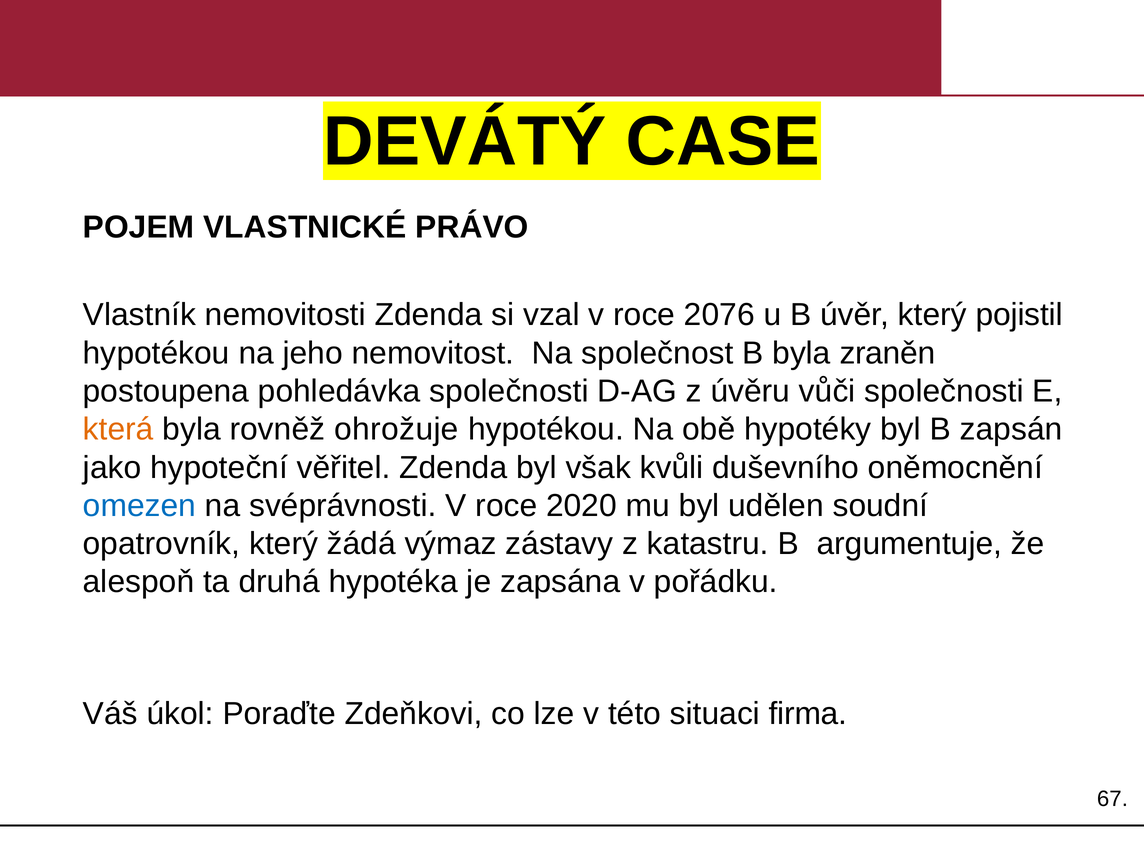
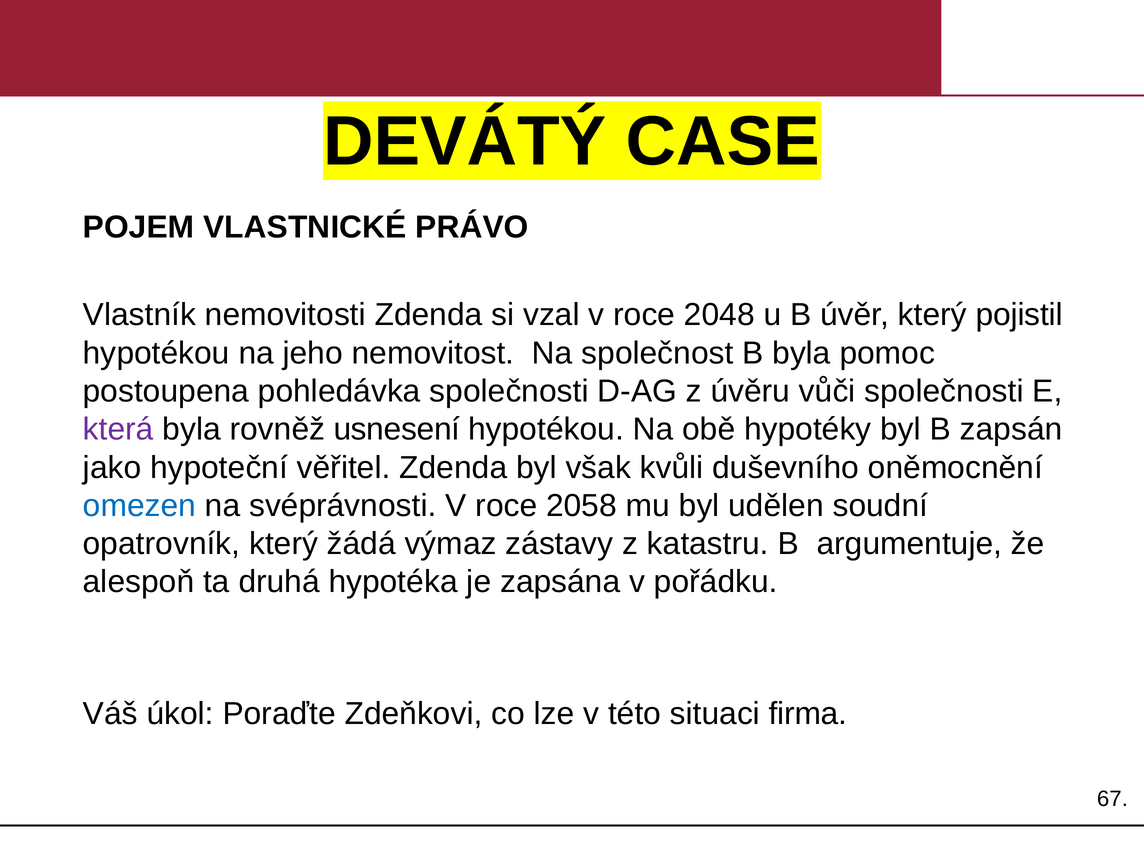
2076: 2076 -> 2048
zraněn: zraněn -> pomoc
která colour: orange -> purple
ohrožuje: ohrožuje -> usnesení
2020: 2020 -> 2058
